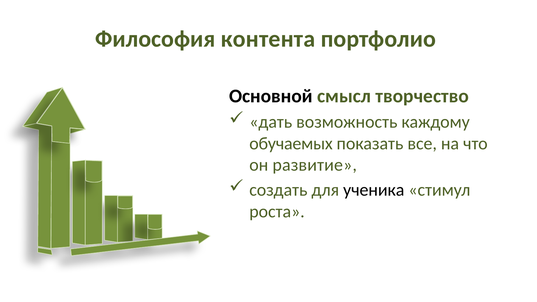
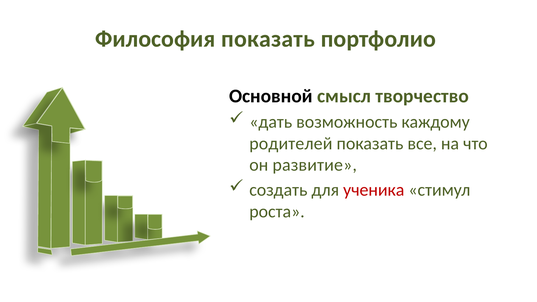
Философия контента: контента -> показать
обучаемых: обучаемых -> родителей
ученика colour: black -> red
